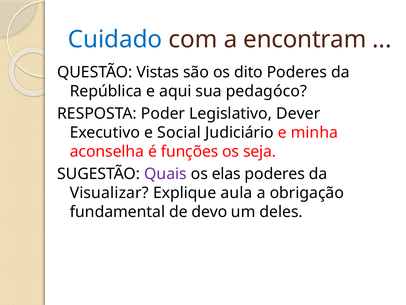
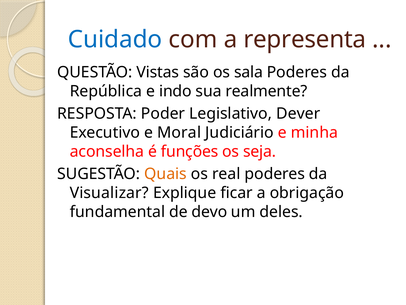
encontram: encontram -> representa
dito: dito -> sala
aqui: aqui -> indo
pedagóco: pedagóco -> realmente
Social: Social -> Moral
Quais colour: purple -> orange
elas: elas -> real
aula: aula -> ficar
